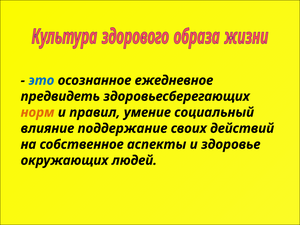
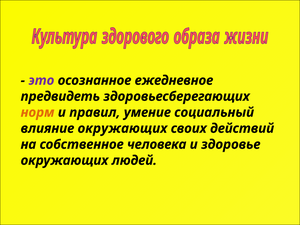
это colour: blue -> purple
влияние поддержание: поддержание -> окружающих
аспекты: аспекты -> человека
